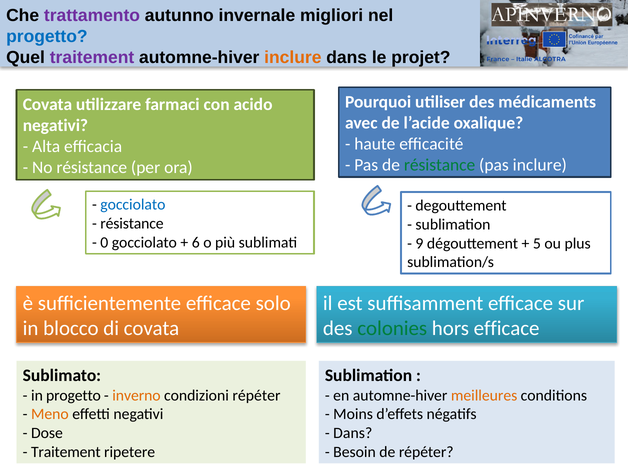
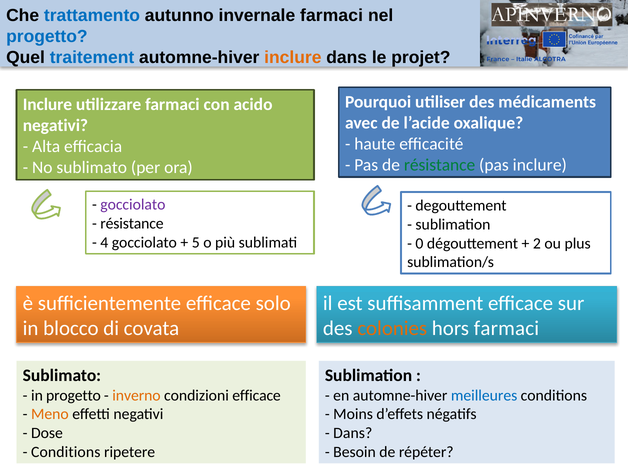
trattamento colour: purple -> blue
invernale migliori: migliori -> farmaci
traitement at (92, 58) colour: purple -> blue
Covata at (47, 105): Covata -> Inclure
No résistance: résistance -> sublimato
gocciolato at (133, 205) colour: blue -> purple
0: 0 -> 4
6: 6 -> 5
9: 9 -> 0
5: 5 -> 2
colonies colour: green -> orange
hors efficace: efficace -> farmaci
condizioni répéter: répéter -> efficace
meilleures colour: orange -> blue
Traitement at (66, 452): Traitement -> Conditions
